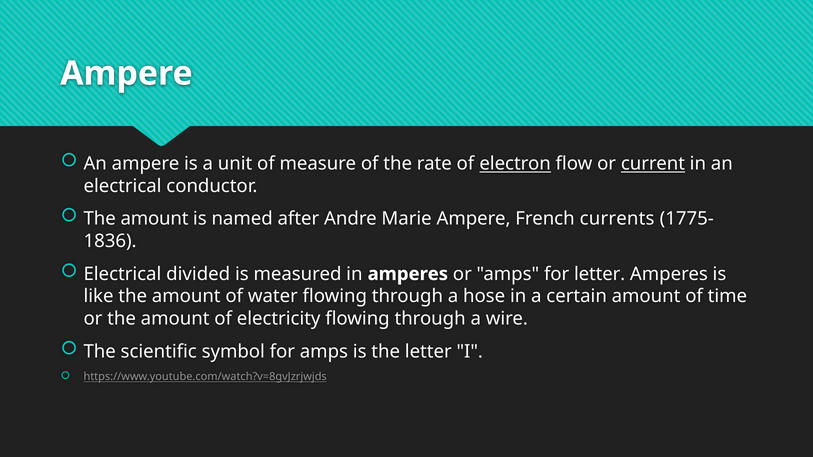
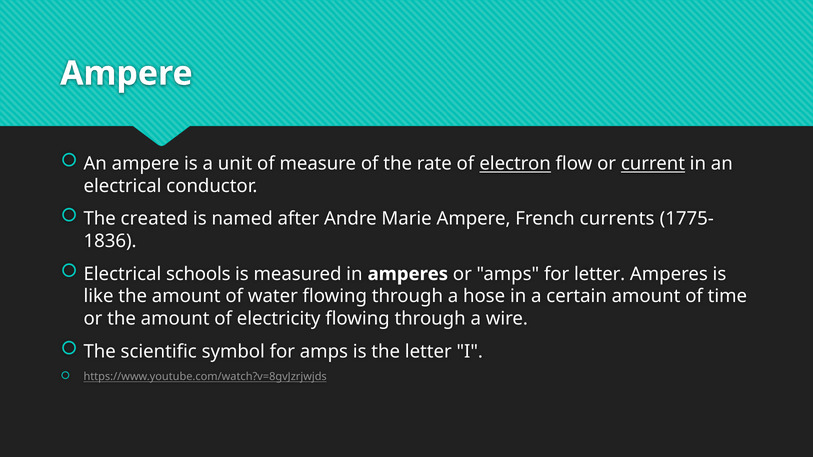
amount at (155, 219): amount -> created
divided: divided -> schools
